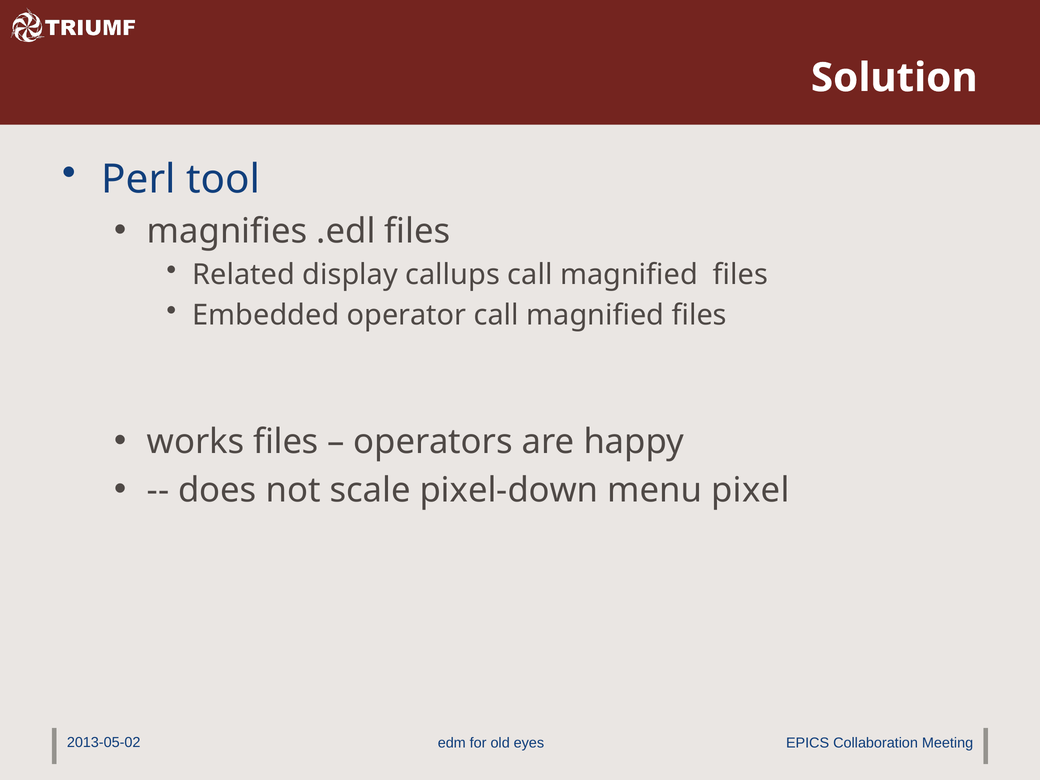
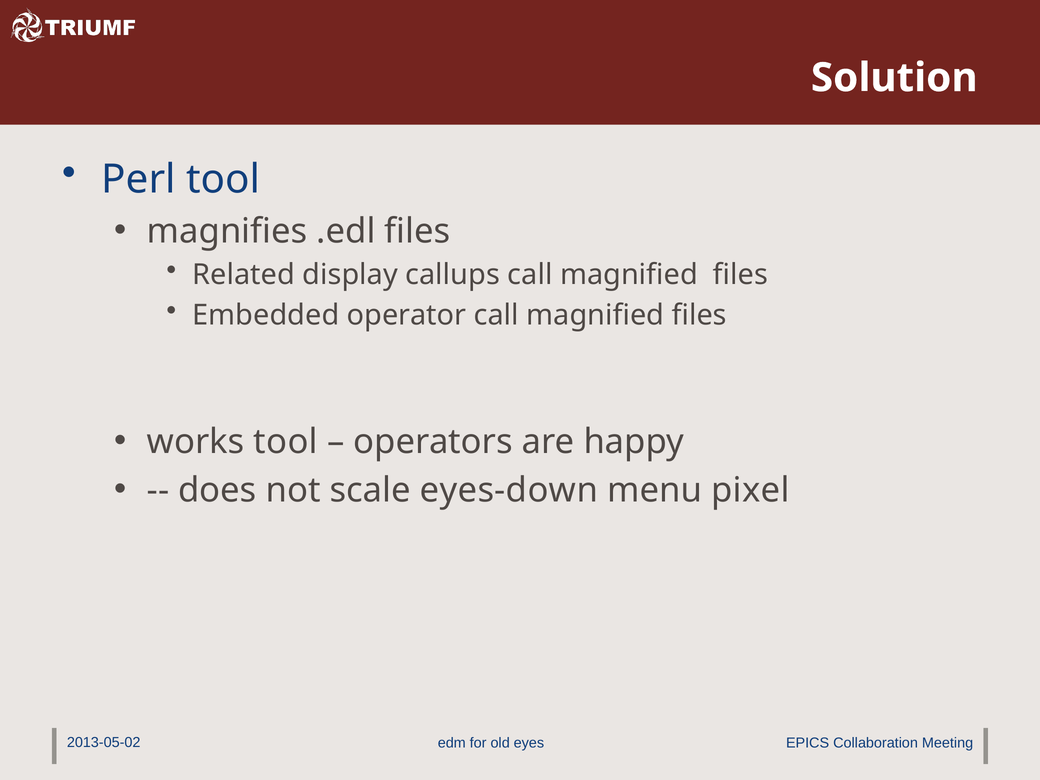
works files: files -> tool
pixel-down: pixel-down -> eyes-down
